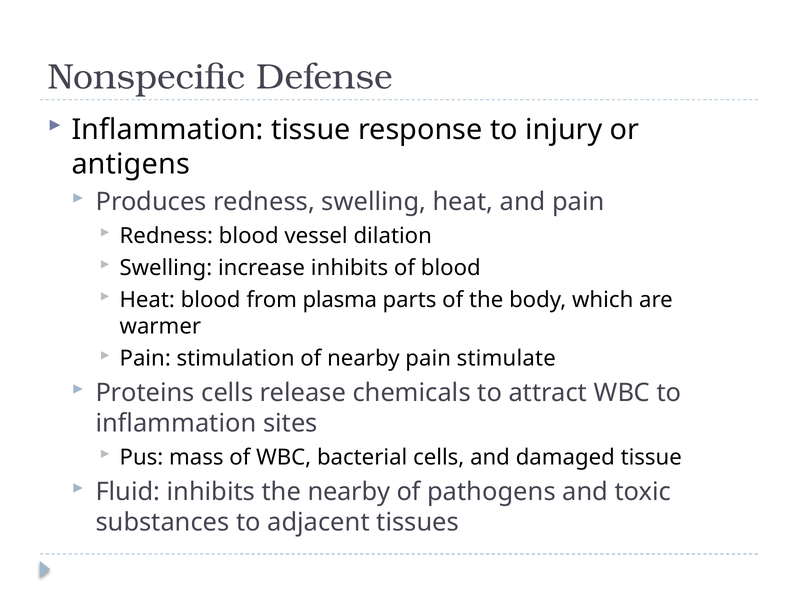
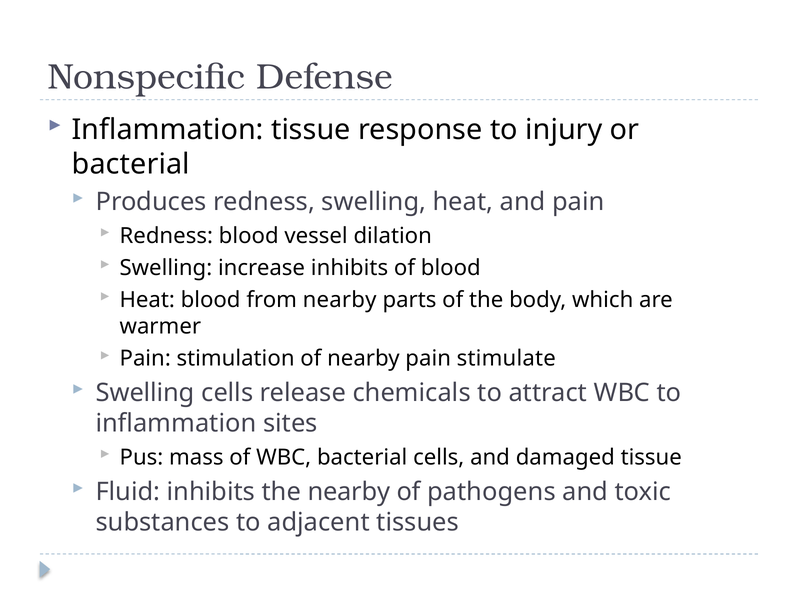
antigens at (131, 164): antigens -> bacterial
from plasma: plasma -> nearby
Proteins at (145, 393): Proteins -> Swelling
